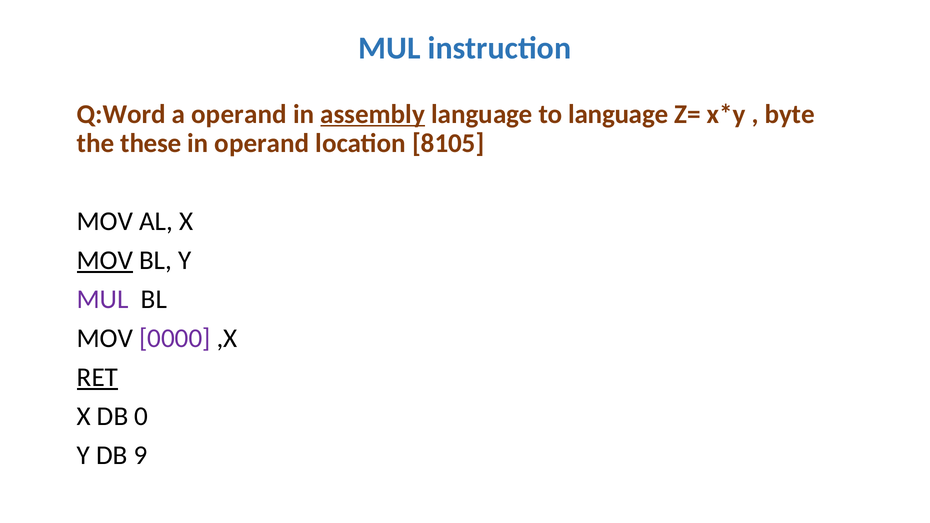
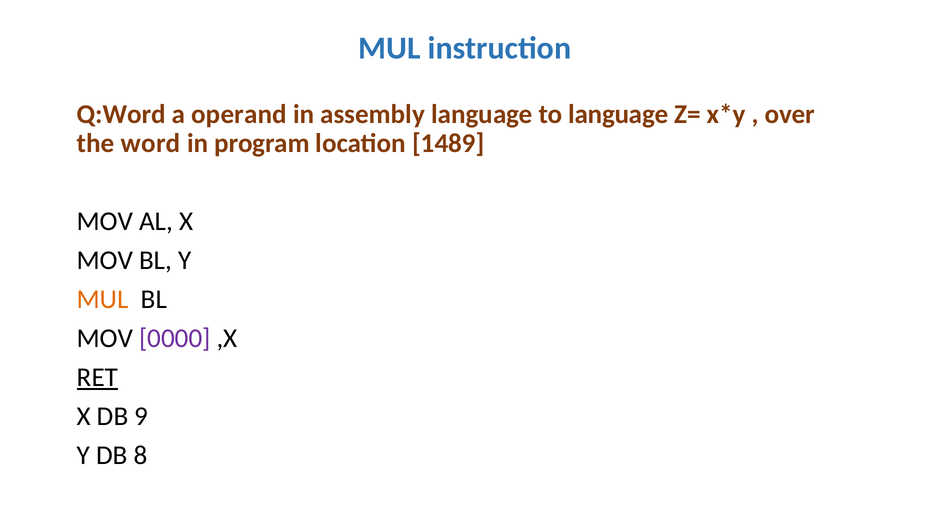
assembly underline: present -> none
byte: byte -> over
these: these -> word
in operand: operand -> program
8105: 8105 -> 1489
MOV at (105, 260) underline: present -> none
MUL at (103, 299) colour: purple -> orange
0: 0 -> 9
9: 9 -> 8
